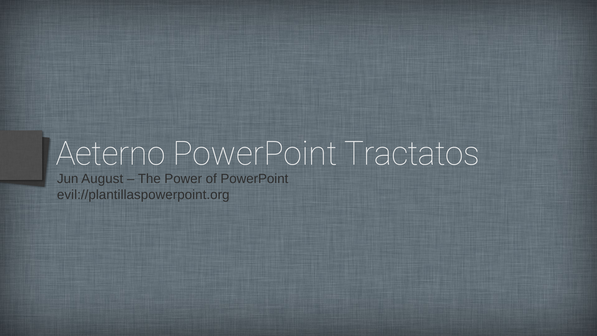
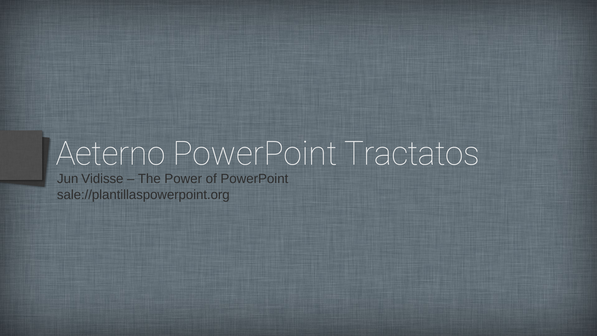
August: August -> Vidisse
evil://plantillaspowerpoint.org: evil://plantillaspowerpoint.org -> sale://plantillaspowerpoint.org
